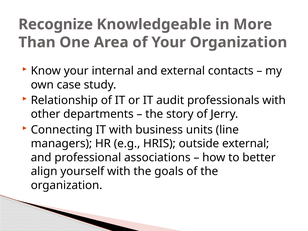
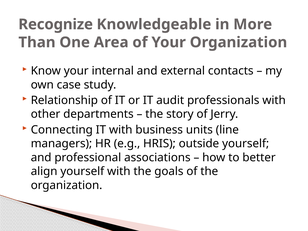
outside external: external -> yourself
